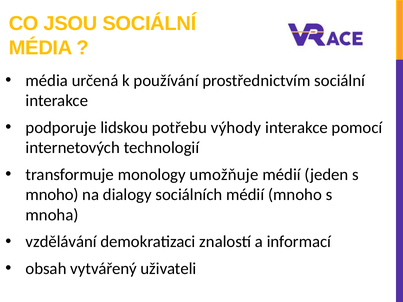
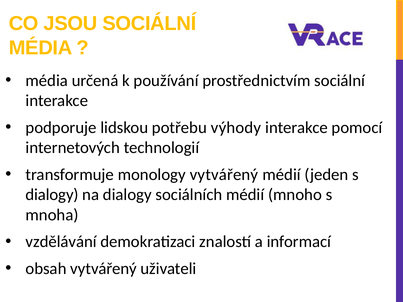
monology umožňuje: umožňuje -> vytvářený
mnoho at (52, 195): mnoho -> dialogy
